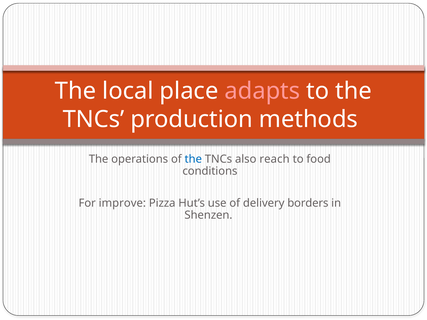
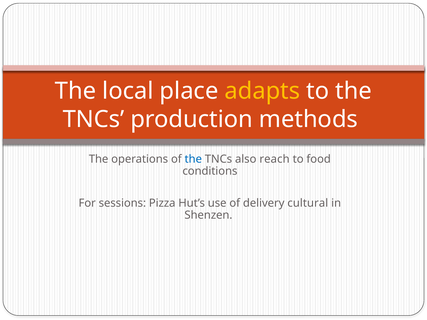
adapts colour: pink -> yellow
improve: improve -> sessions
borders: borders -> cultural
